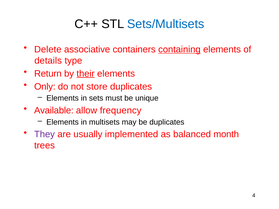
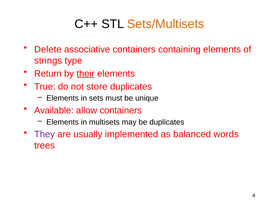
Sets/Multisets colour: blue -> orange
containing underline: present -> none
details: details -> strings
Only: Only -> True
allow frequency: frequency -> containers
month: month -> words
